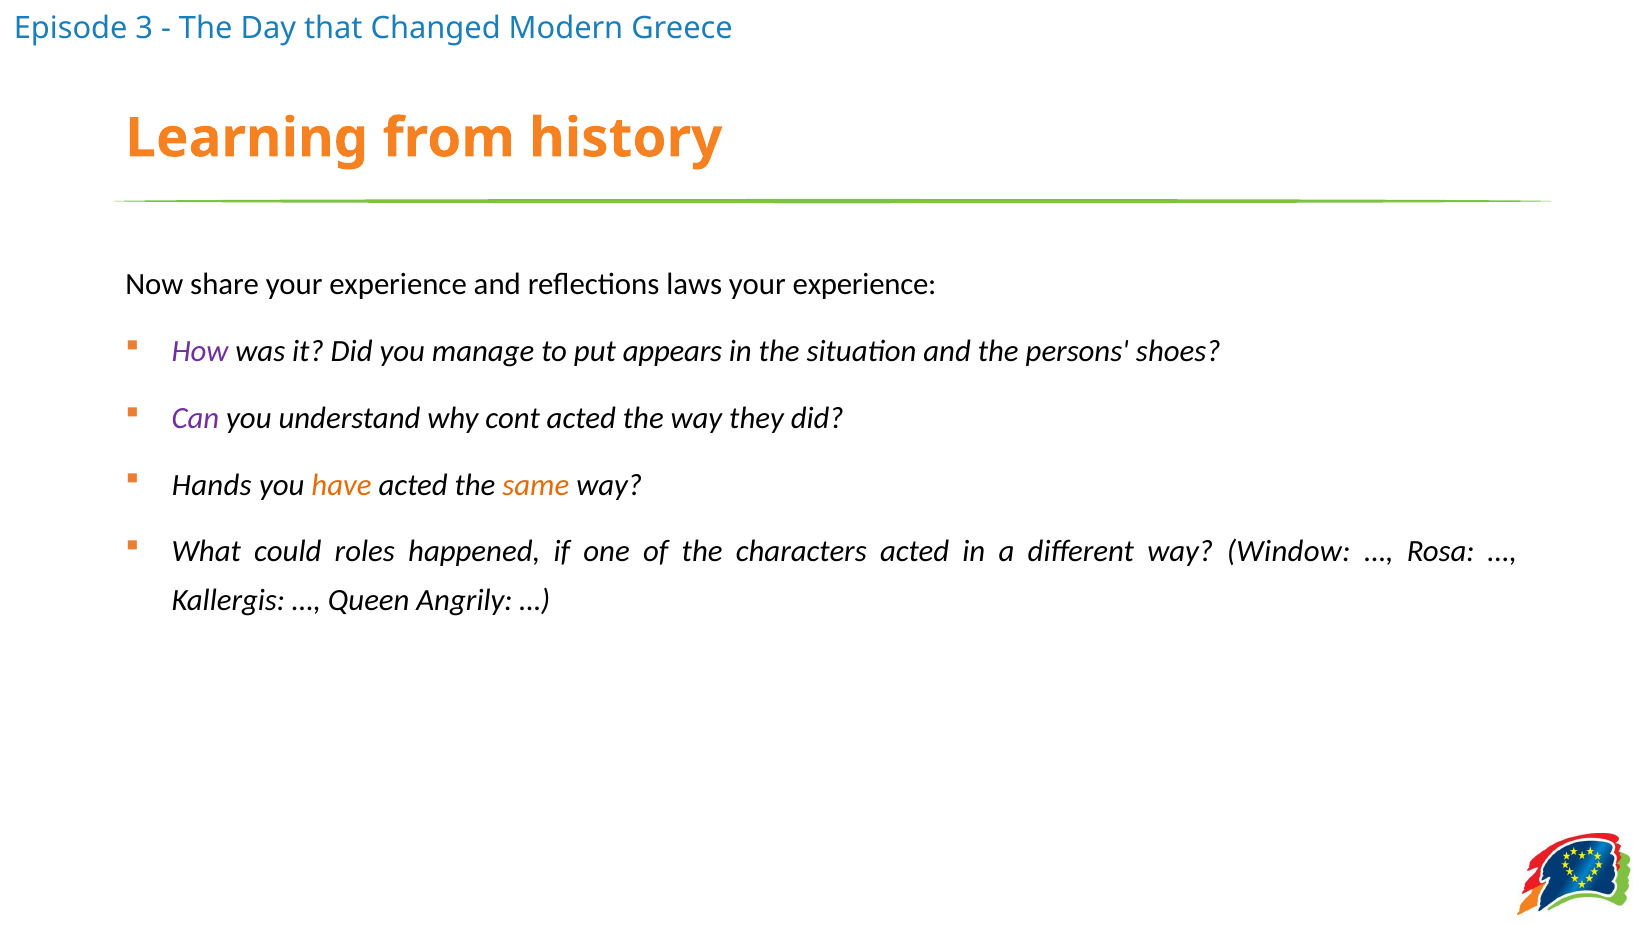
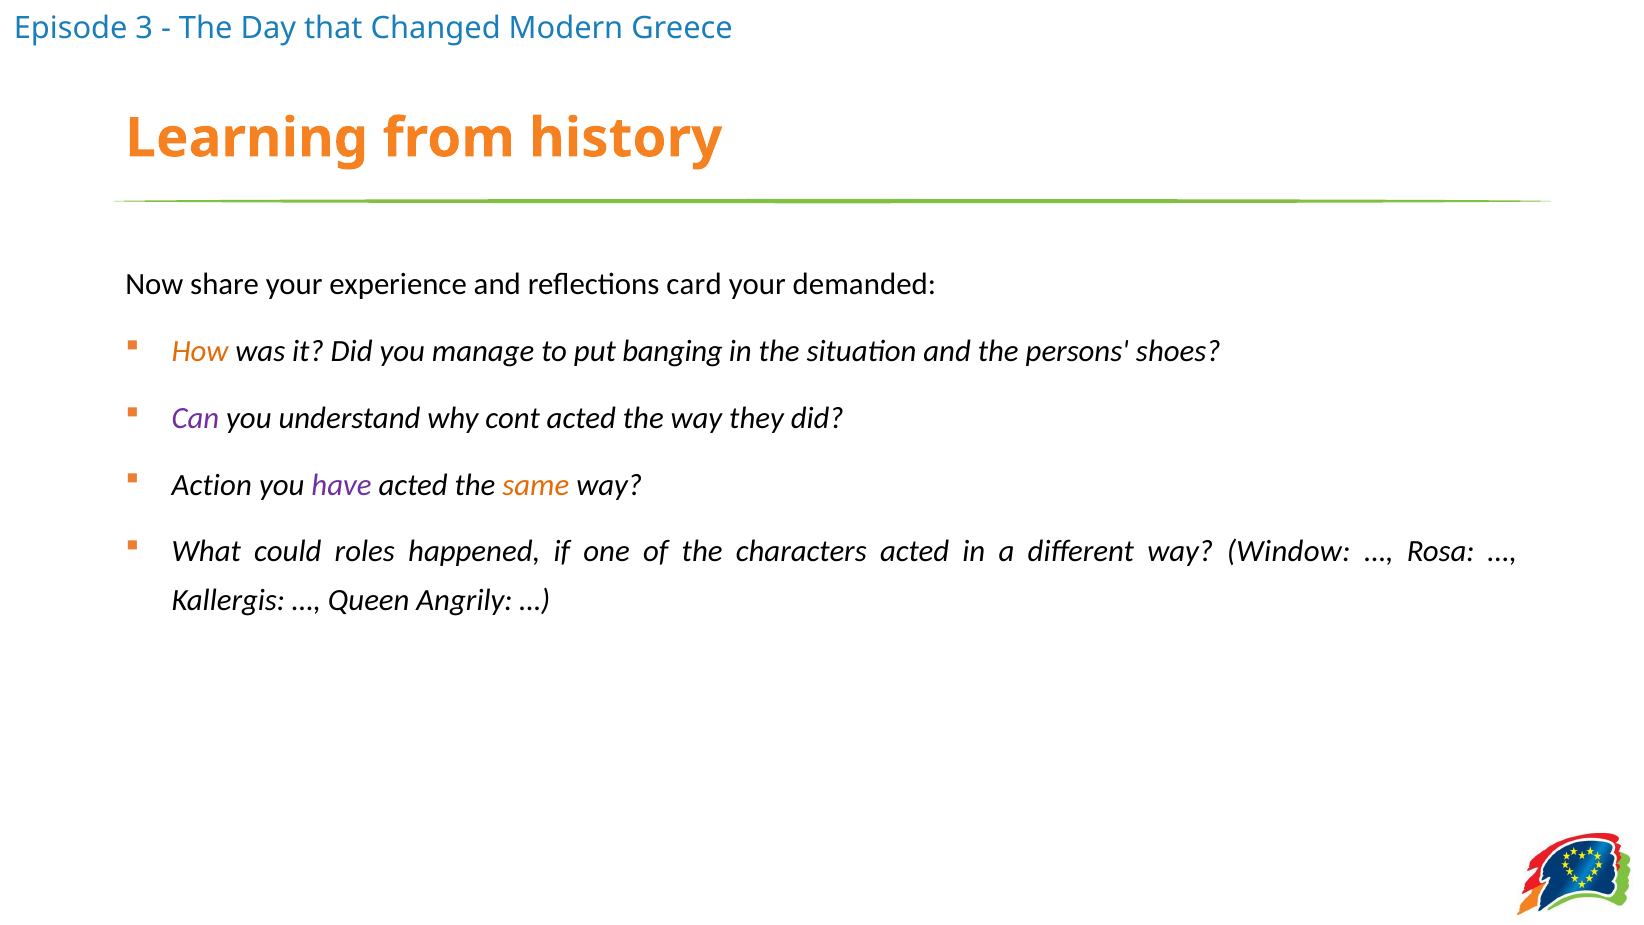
laws: laws -> card
experience at (865, 284): experience -> demanded
How colour: purple -> orange
appears: appears -> banging
Hands: Hands -> Action
have colour: orange -> purple
